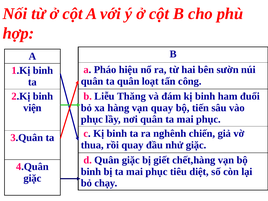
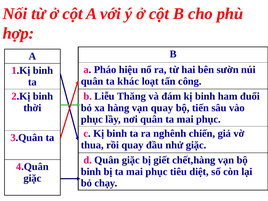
ta quân: quân -> khác
viện: viện -> thời
